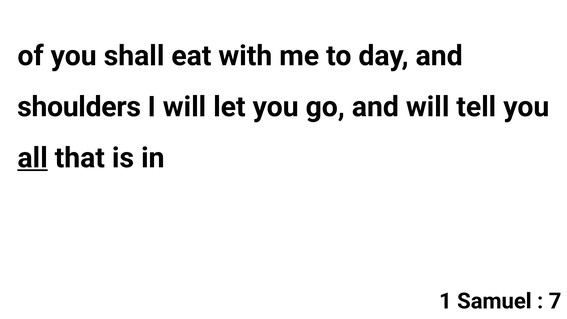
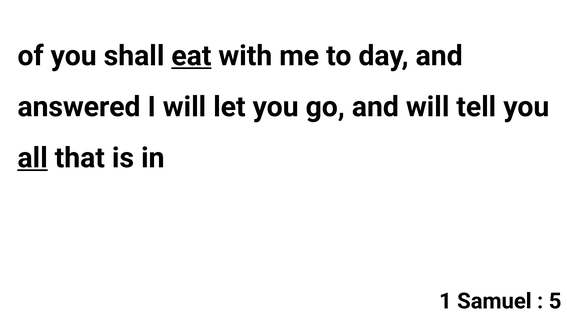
eat underline: none -> present
shoulders: shoulders -> answered
7: 7 -> 5
